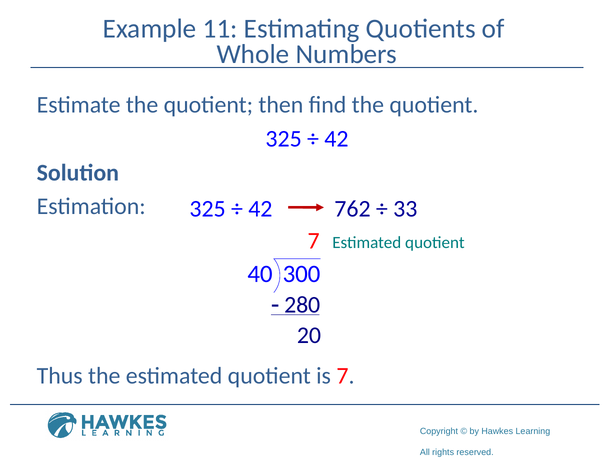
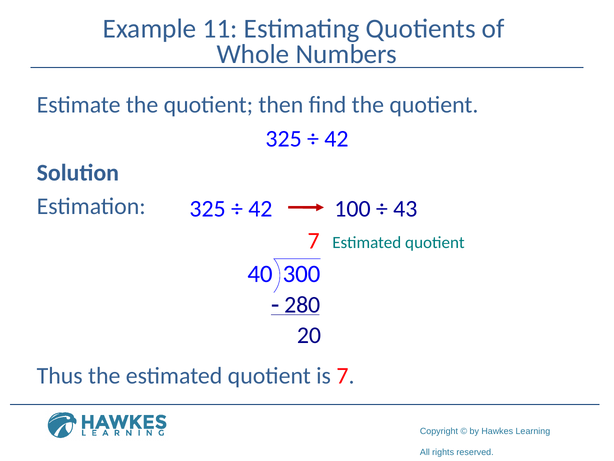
762: 762 -> 100
33: 33 -> 43
